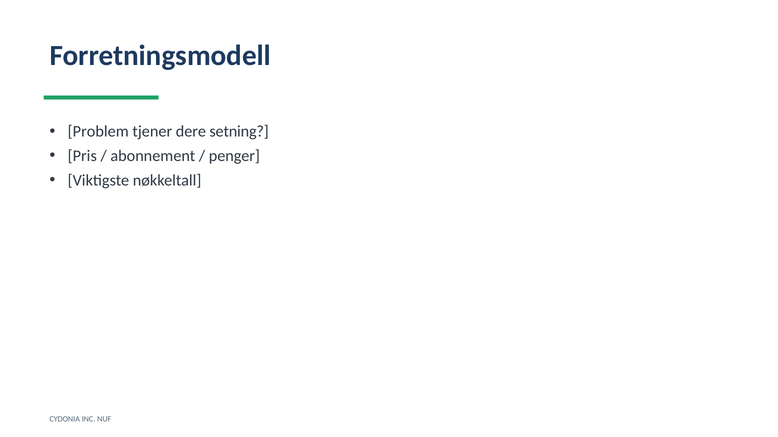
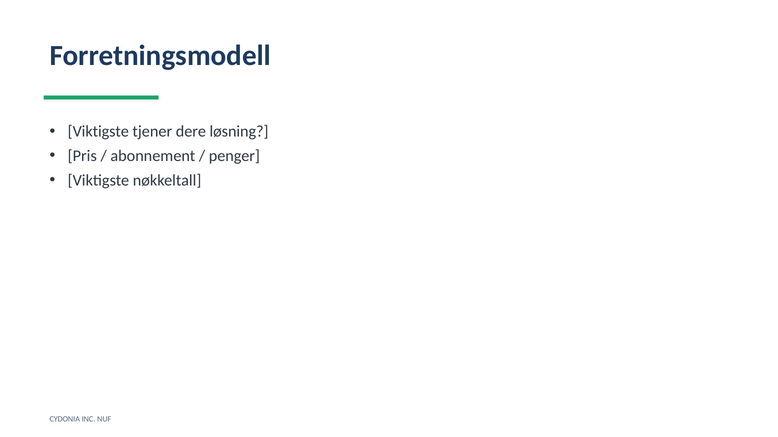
Problem at (98, 132): Problem -> Viktigste
setning: setning -> løsning
